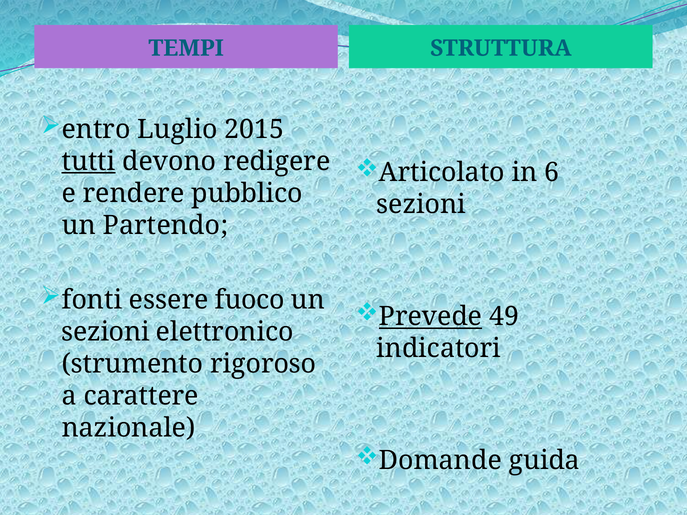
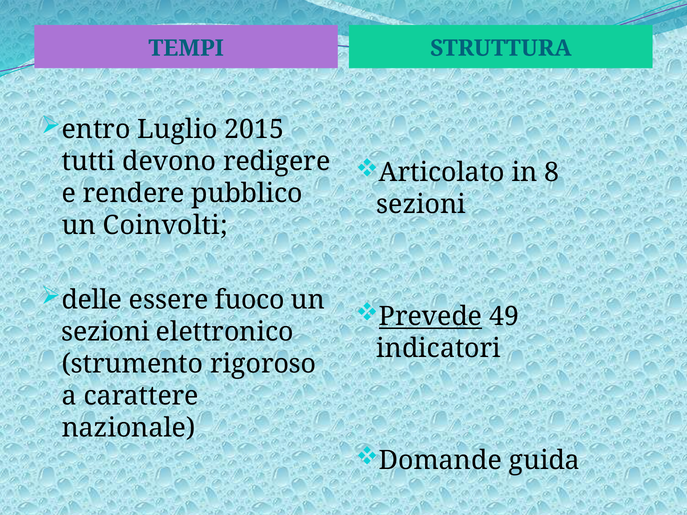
tutti underline: present -> none
6: 6 -> 8
Partendo: Partendo -> Coinvolti
fonti: fonti -> delle
